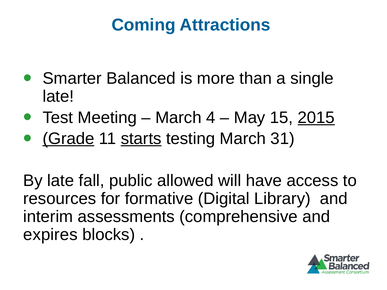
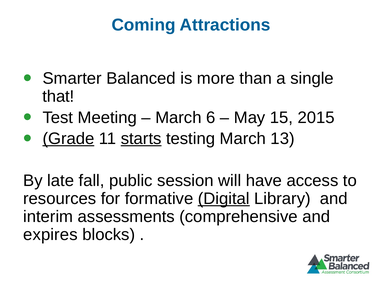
late at (58, 97): late -> that
4: 4 -> 6
2015 underline: present -> none
31: 31 -> 13
allowed: allowed -> session
Digital underline: none -> present
